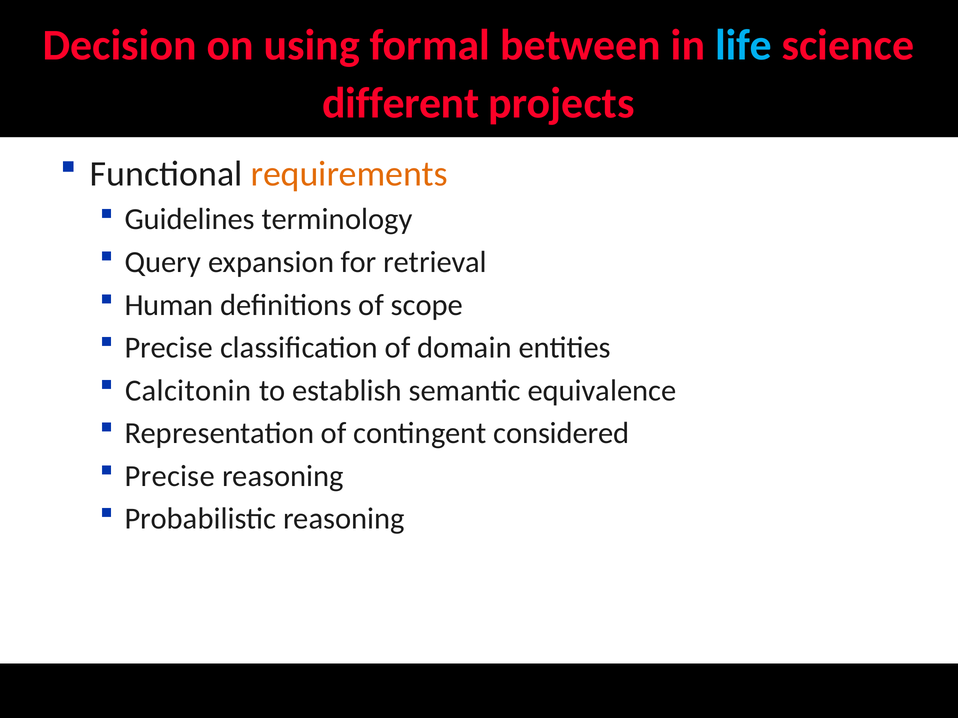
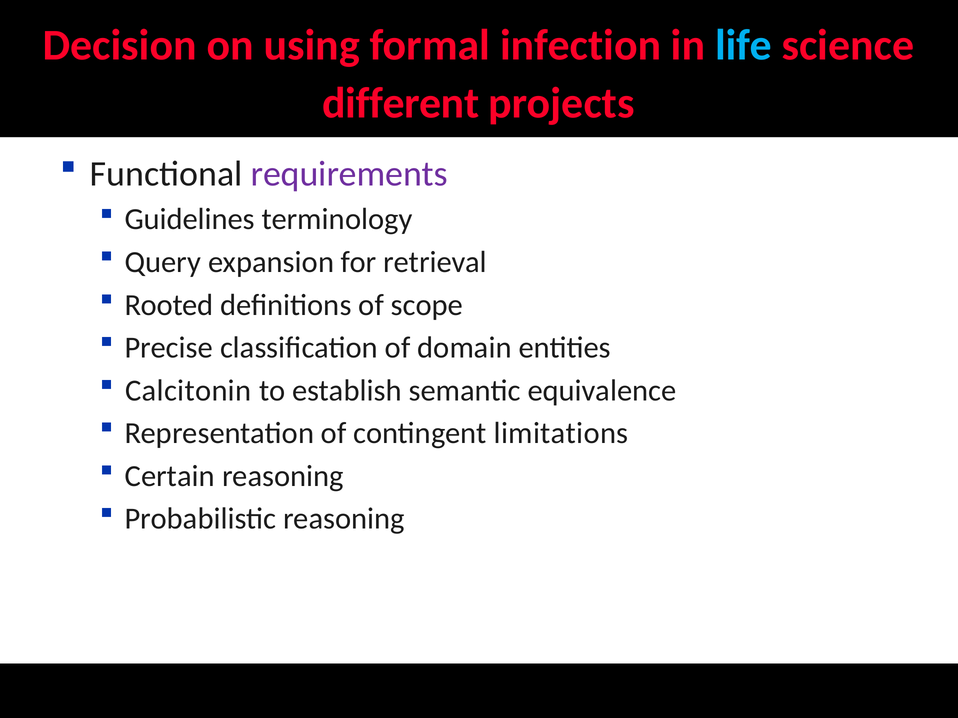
between: between -> infection
requirements colour: orange -> purple
Human: Human -> Rooted
considered: considered -> limitations
Precise at (170, 476): Precise -> Certain
